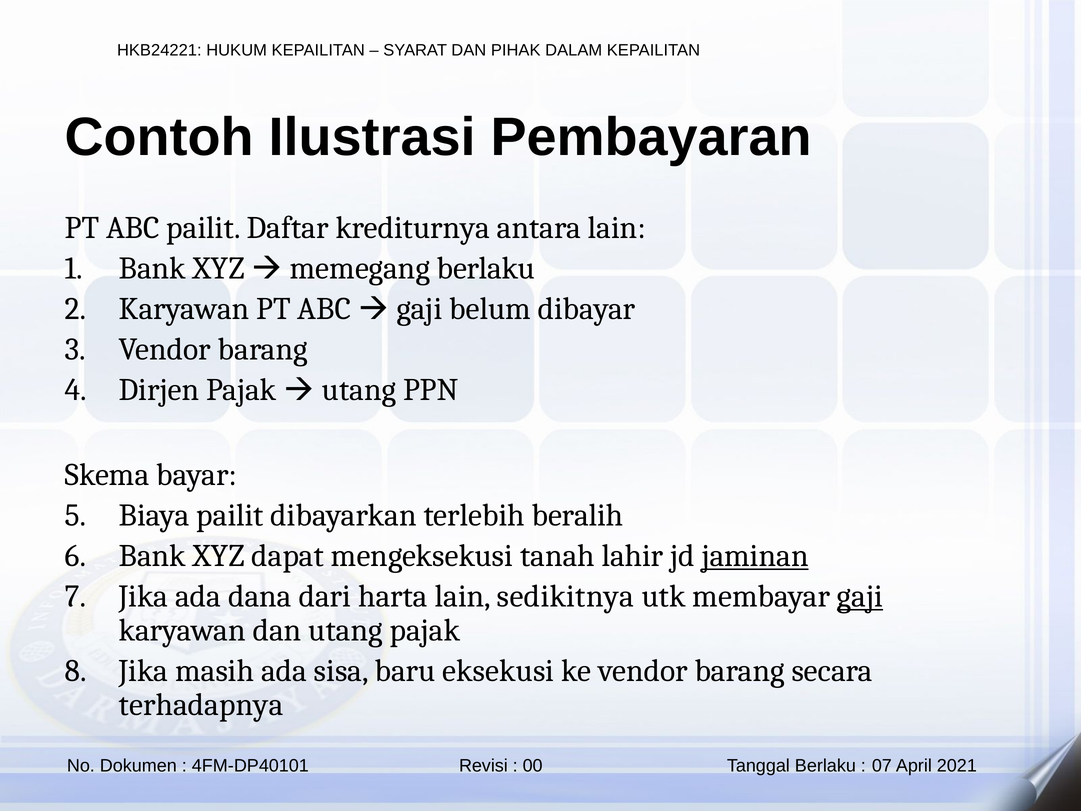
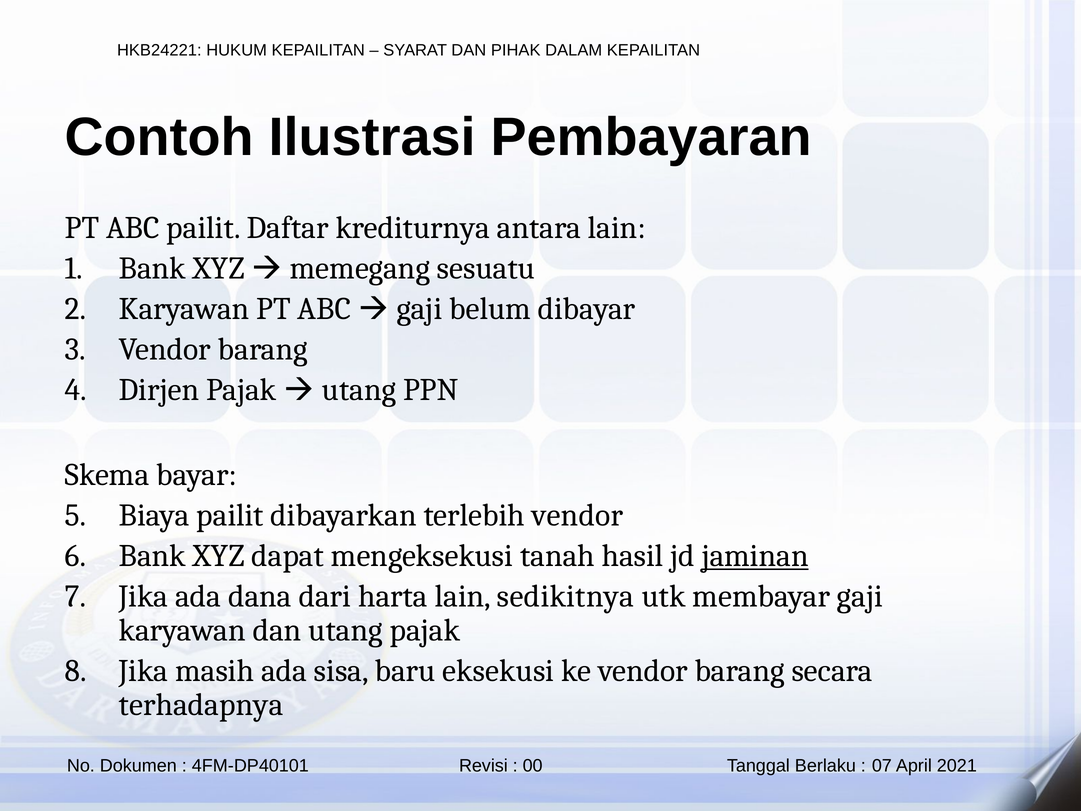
memegang berlaku: berlaku -> sesuatu
terlebih beralih: beralih -> vendor
lahir: lahir -> hasil
gaji at (860, 596) underline: present -> none
